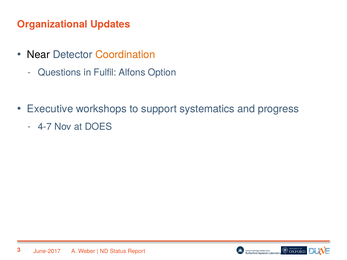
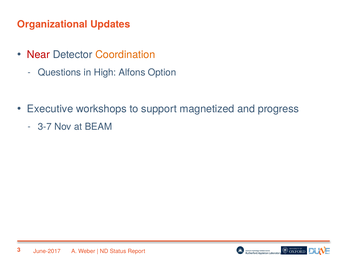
Near colour: black -> red
Fulfil: Fulfil -> High
systematics: systematics -> magnetized
4-7: 4-7 -> 3-7
DOES: DOES -> BEAM
